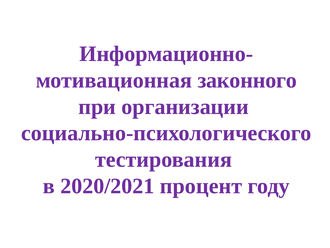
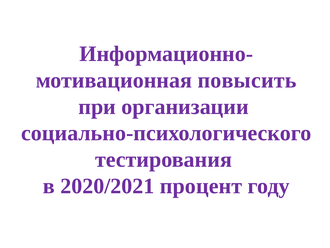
законного: законного -> повысить
